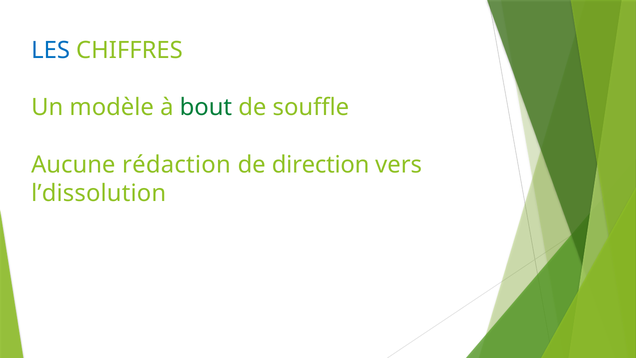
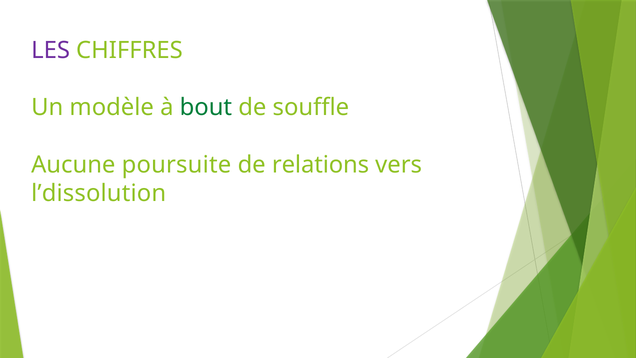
LES colour: blue -> purple
rédaction: rédaction -> poursuite
direction: direction -> relations
